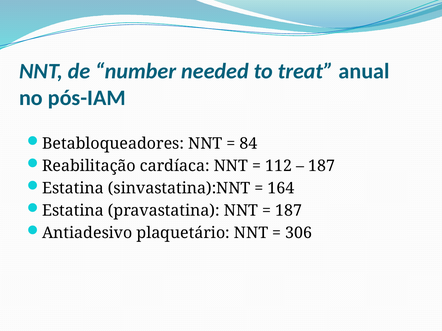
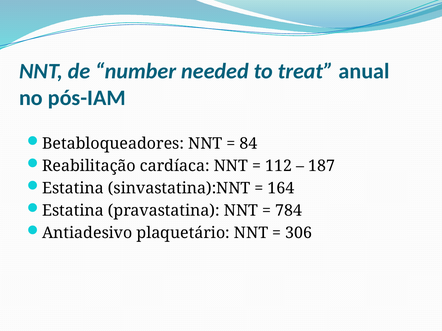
187 at (289, 211): 187 -> 784
